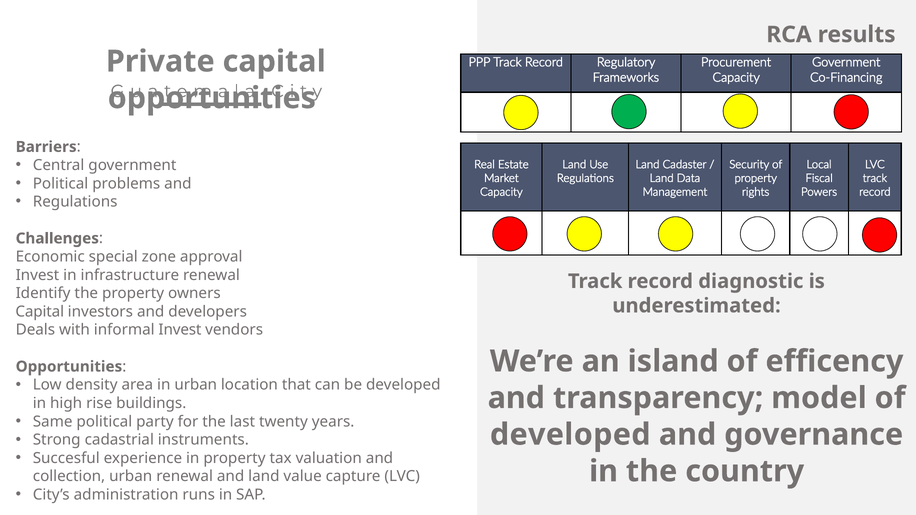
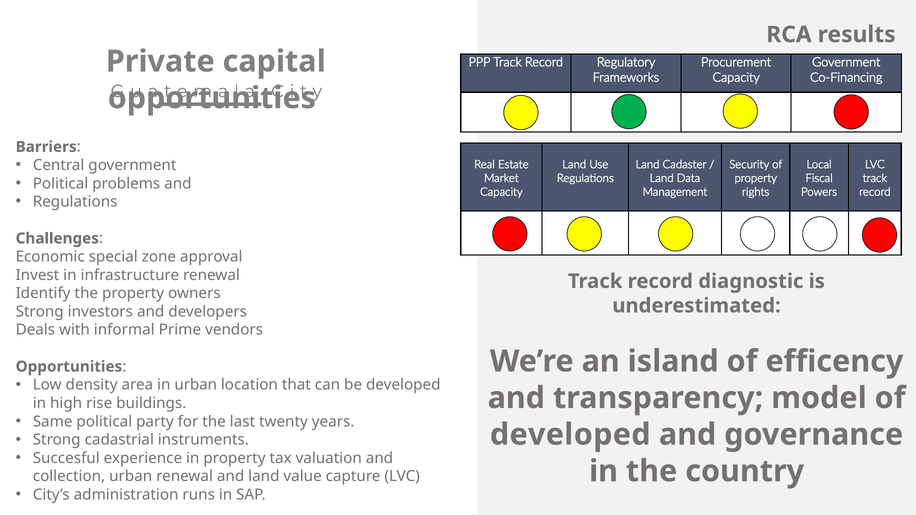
Capital at (40, 312): Capital -> Strong
informal Invest: Invest -> Prime
